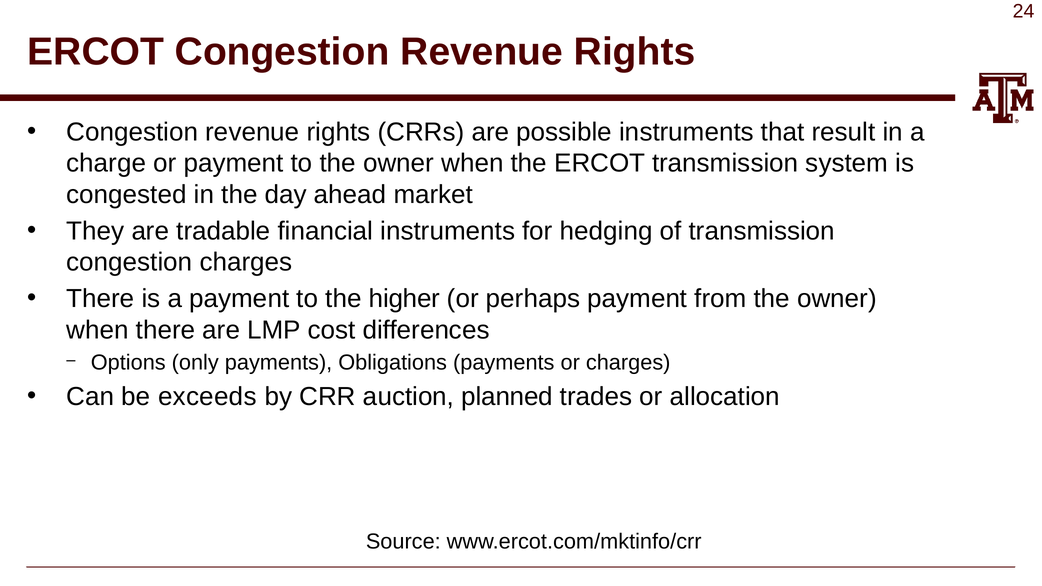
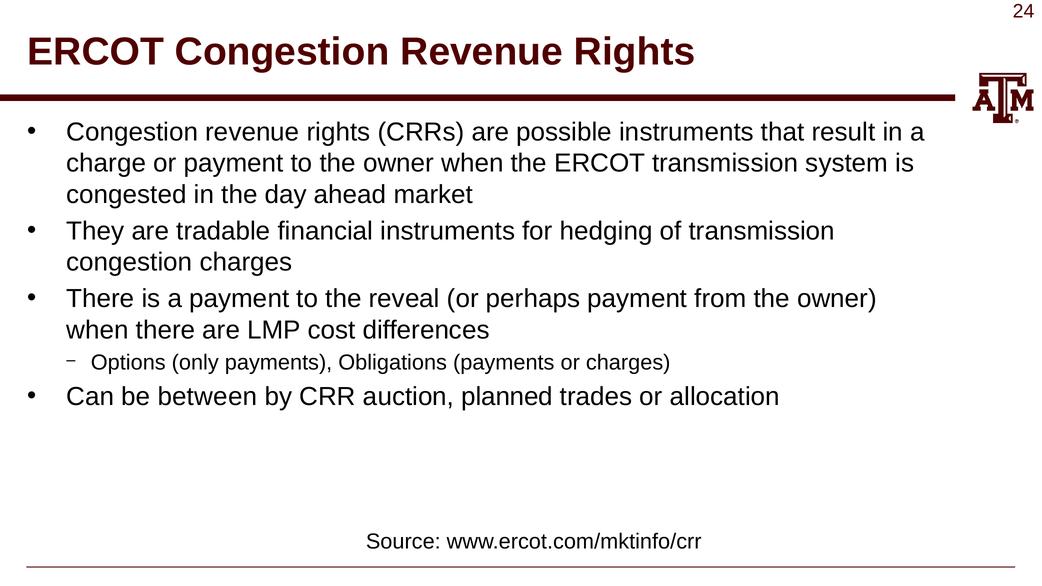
higher: higher -> reveal
exceeds: exceeds -> between
